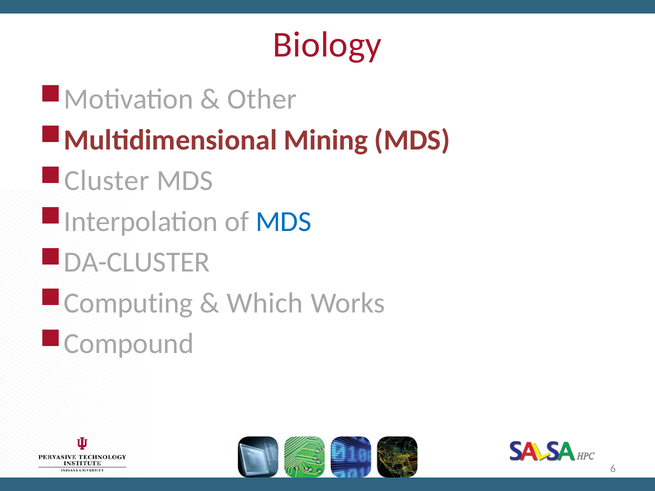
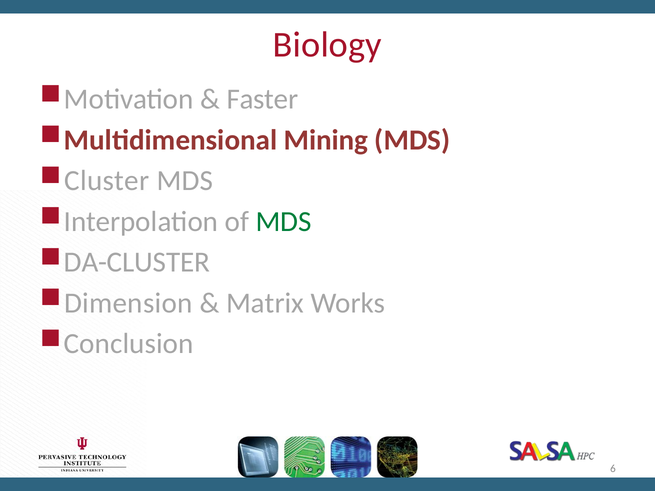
Other: Other -> Faster
MDS at (284, 222) colour: blue -> green
Computing: Computing -> Dimension
Which: Which -> Matrix
Compound: Compound -> Conclusion
